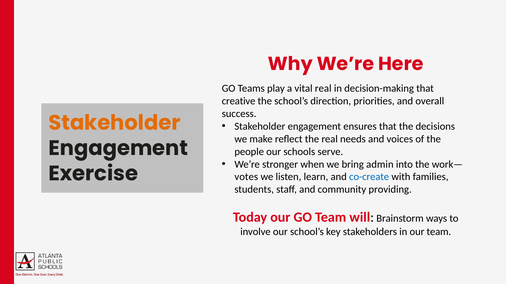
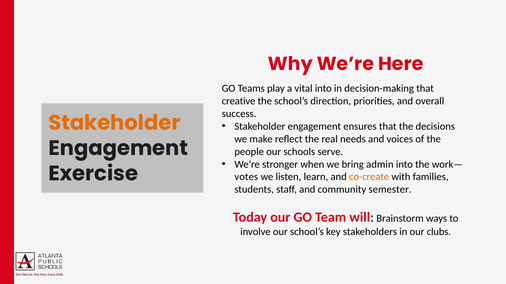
vital real: real -> into
co-create colour: blue -> orange
providing: providing -> semester
our team: team -> clubs
